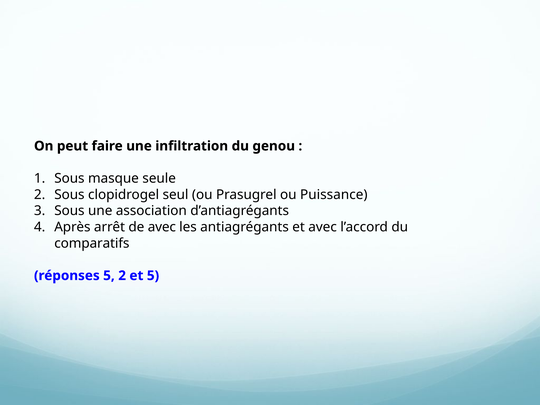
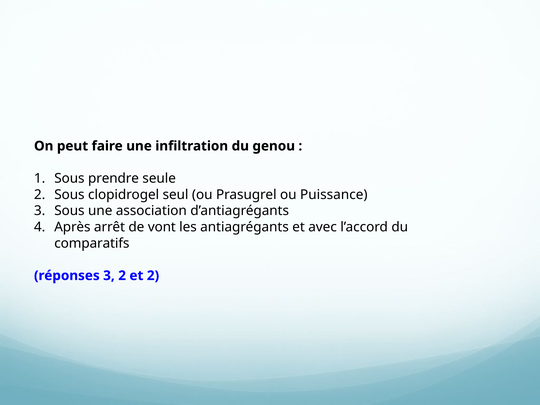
masque: masque -> prendre
de avec: avec -> vont
réponses 5: 5 -> 3
et 5: 5 -> 2
